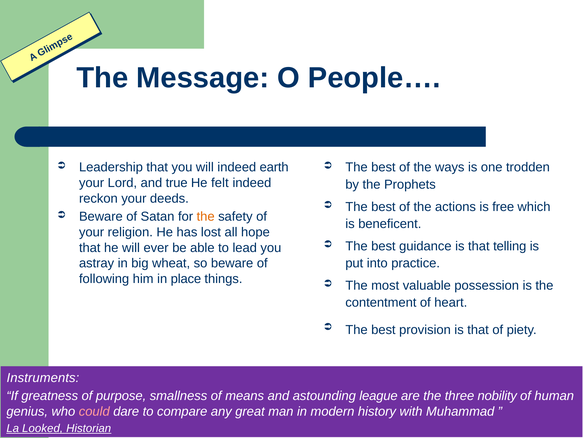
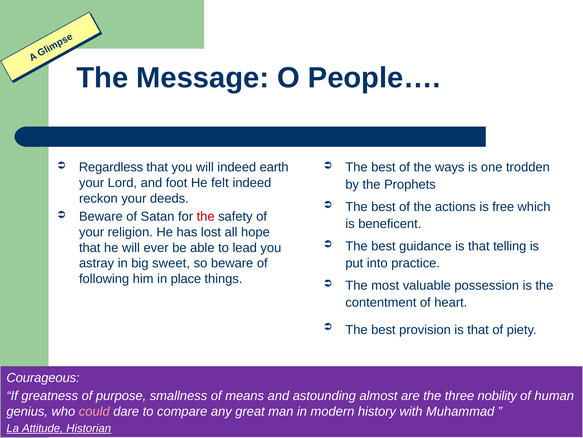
Leadership: Leadership -> Regardless
true: true -> foot
the at (206, 216) colour: orange -> red
wheat: wheat -> sweet
Instruments: Instruments -> Courageous
league: league -> almost
Looked: Looked -> Attitude
